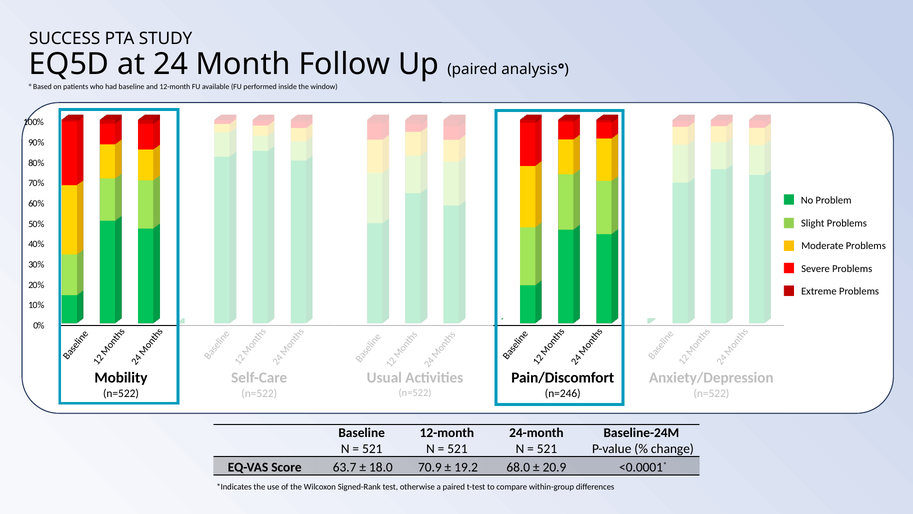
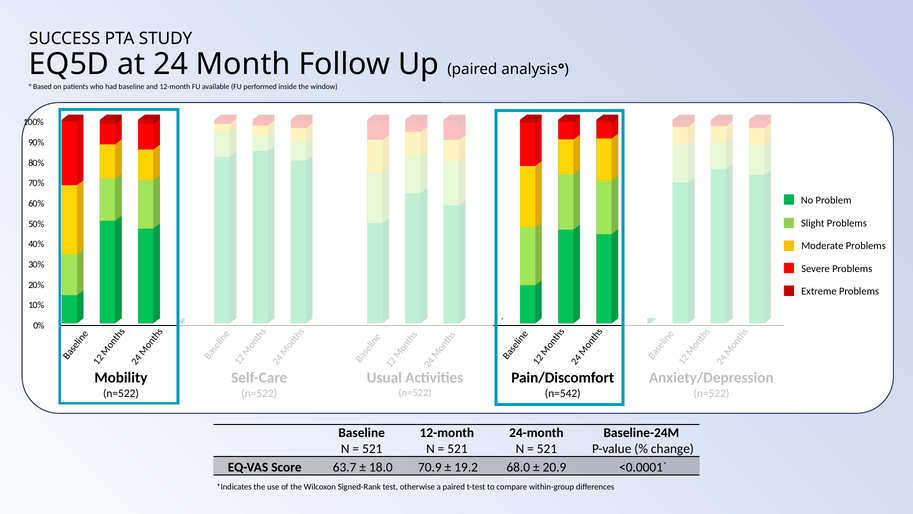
n=246: n=246 -> n=542
